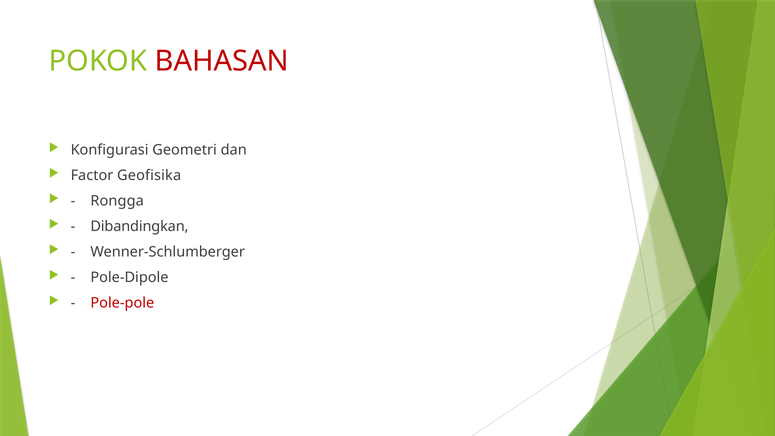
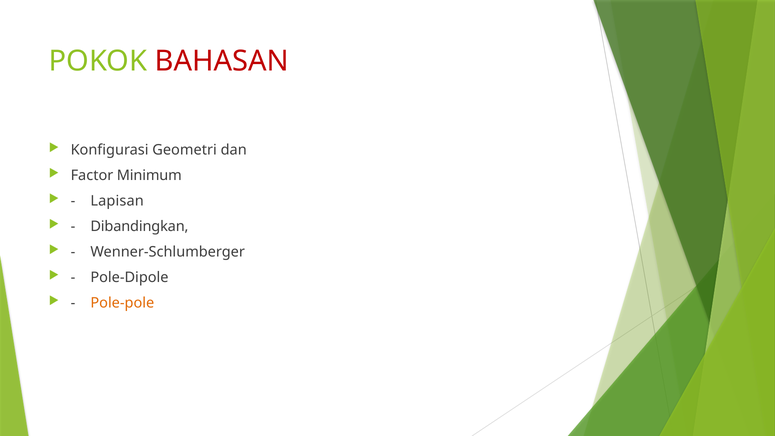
Geofisika: Geofisika -> Minimum
Rongga: Rongga -> Lapisan
Pole-pole colour: red -> orange
